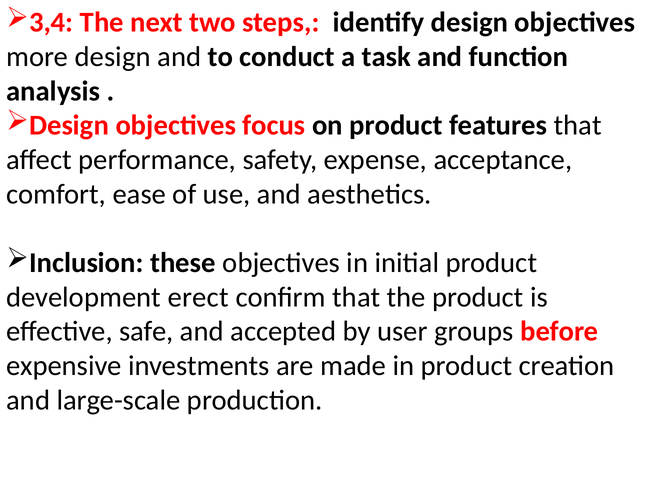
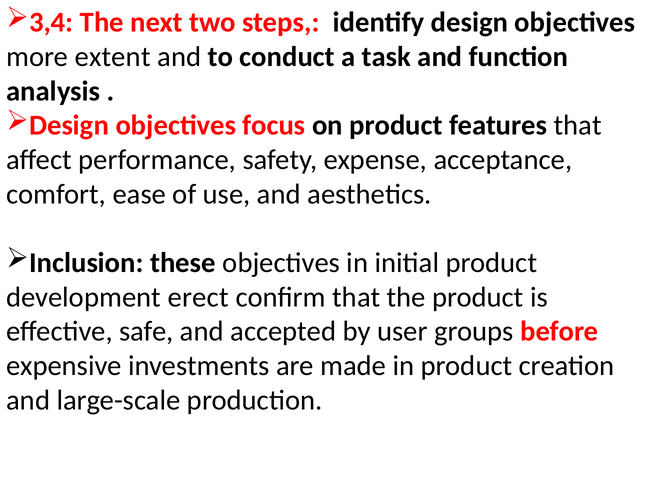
more design: design -> extent
